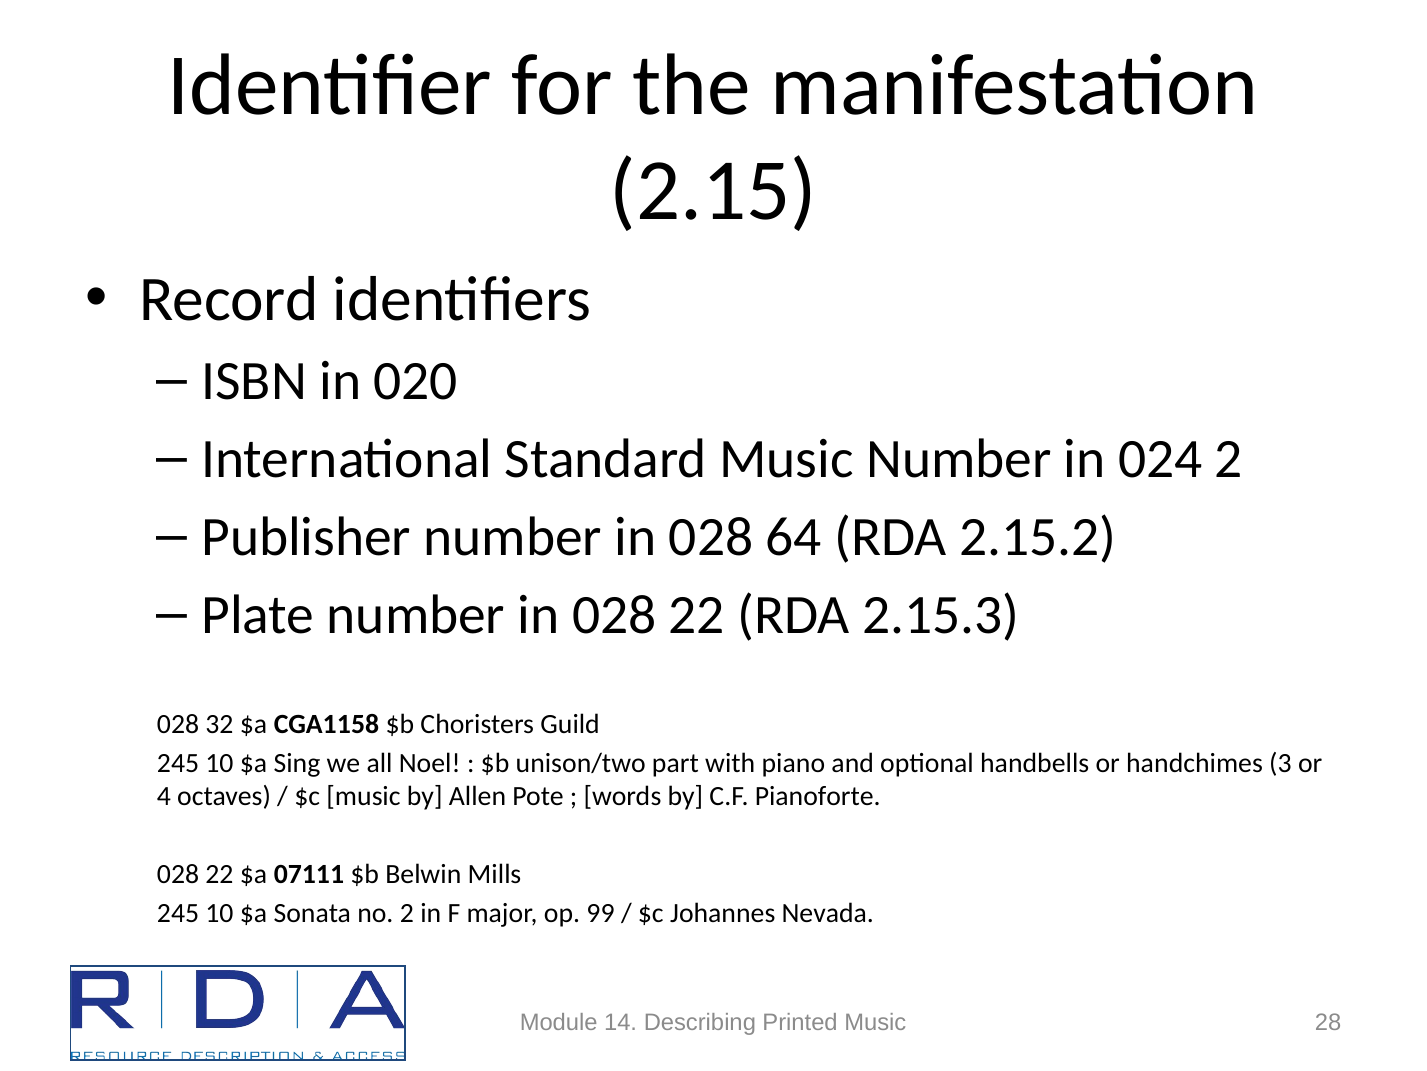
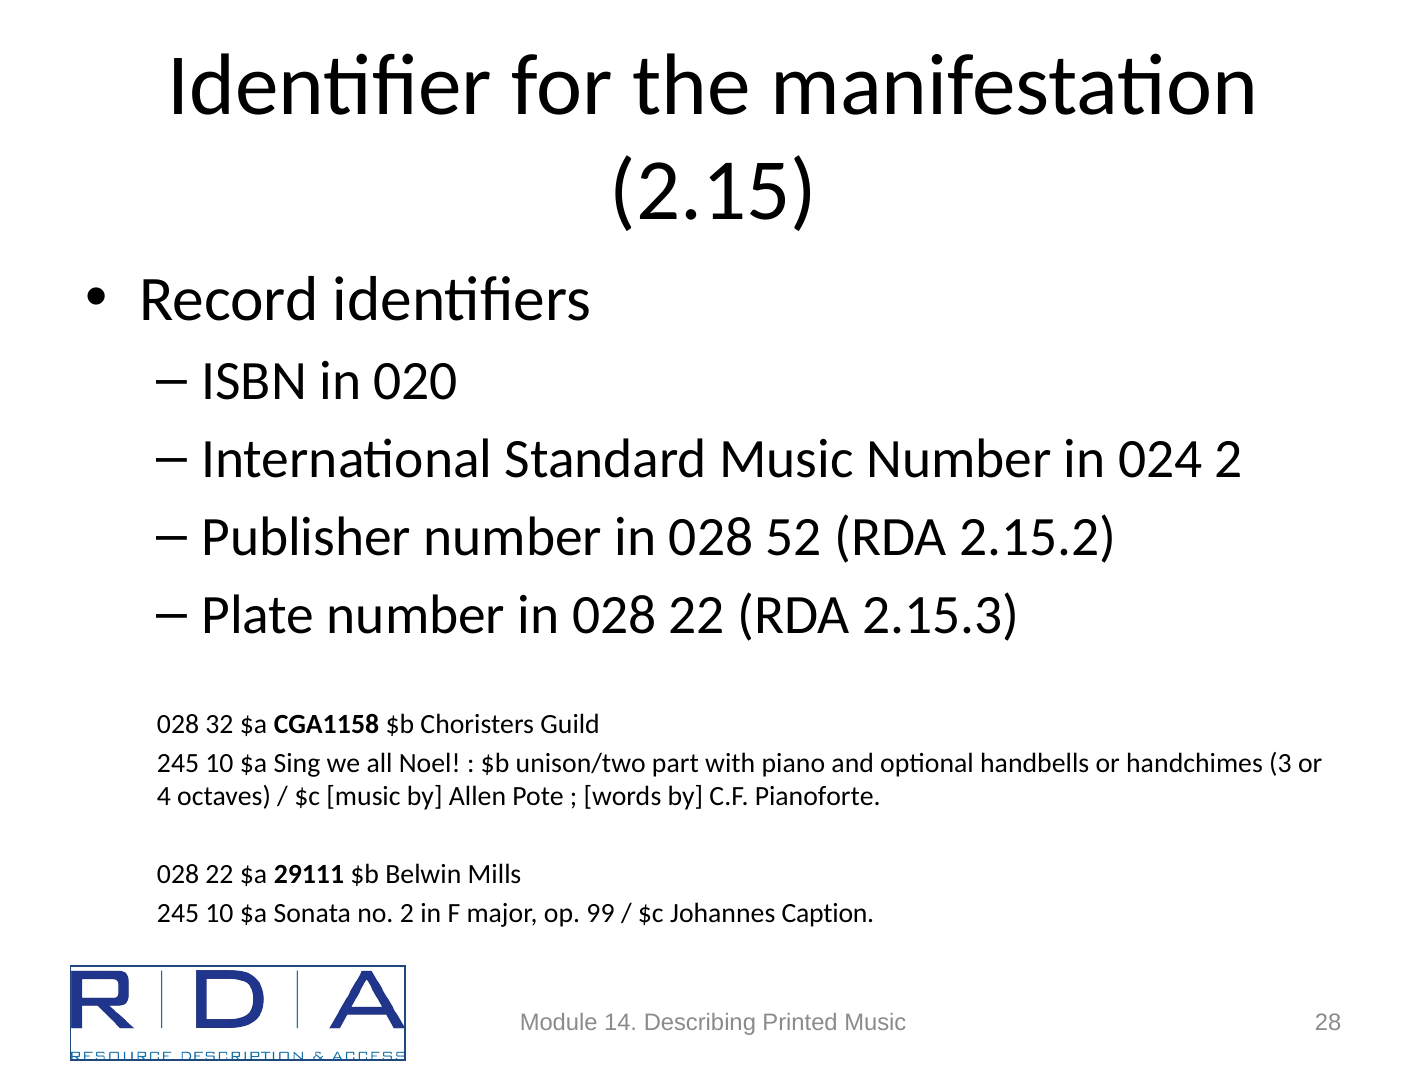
64: 64 -> 52
07111: 07111 -> 29111
Nevada: Nevada -> Caption
